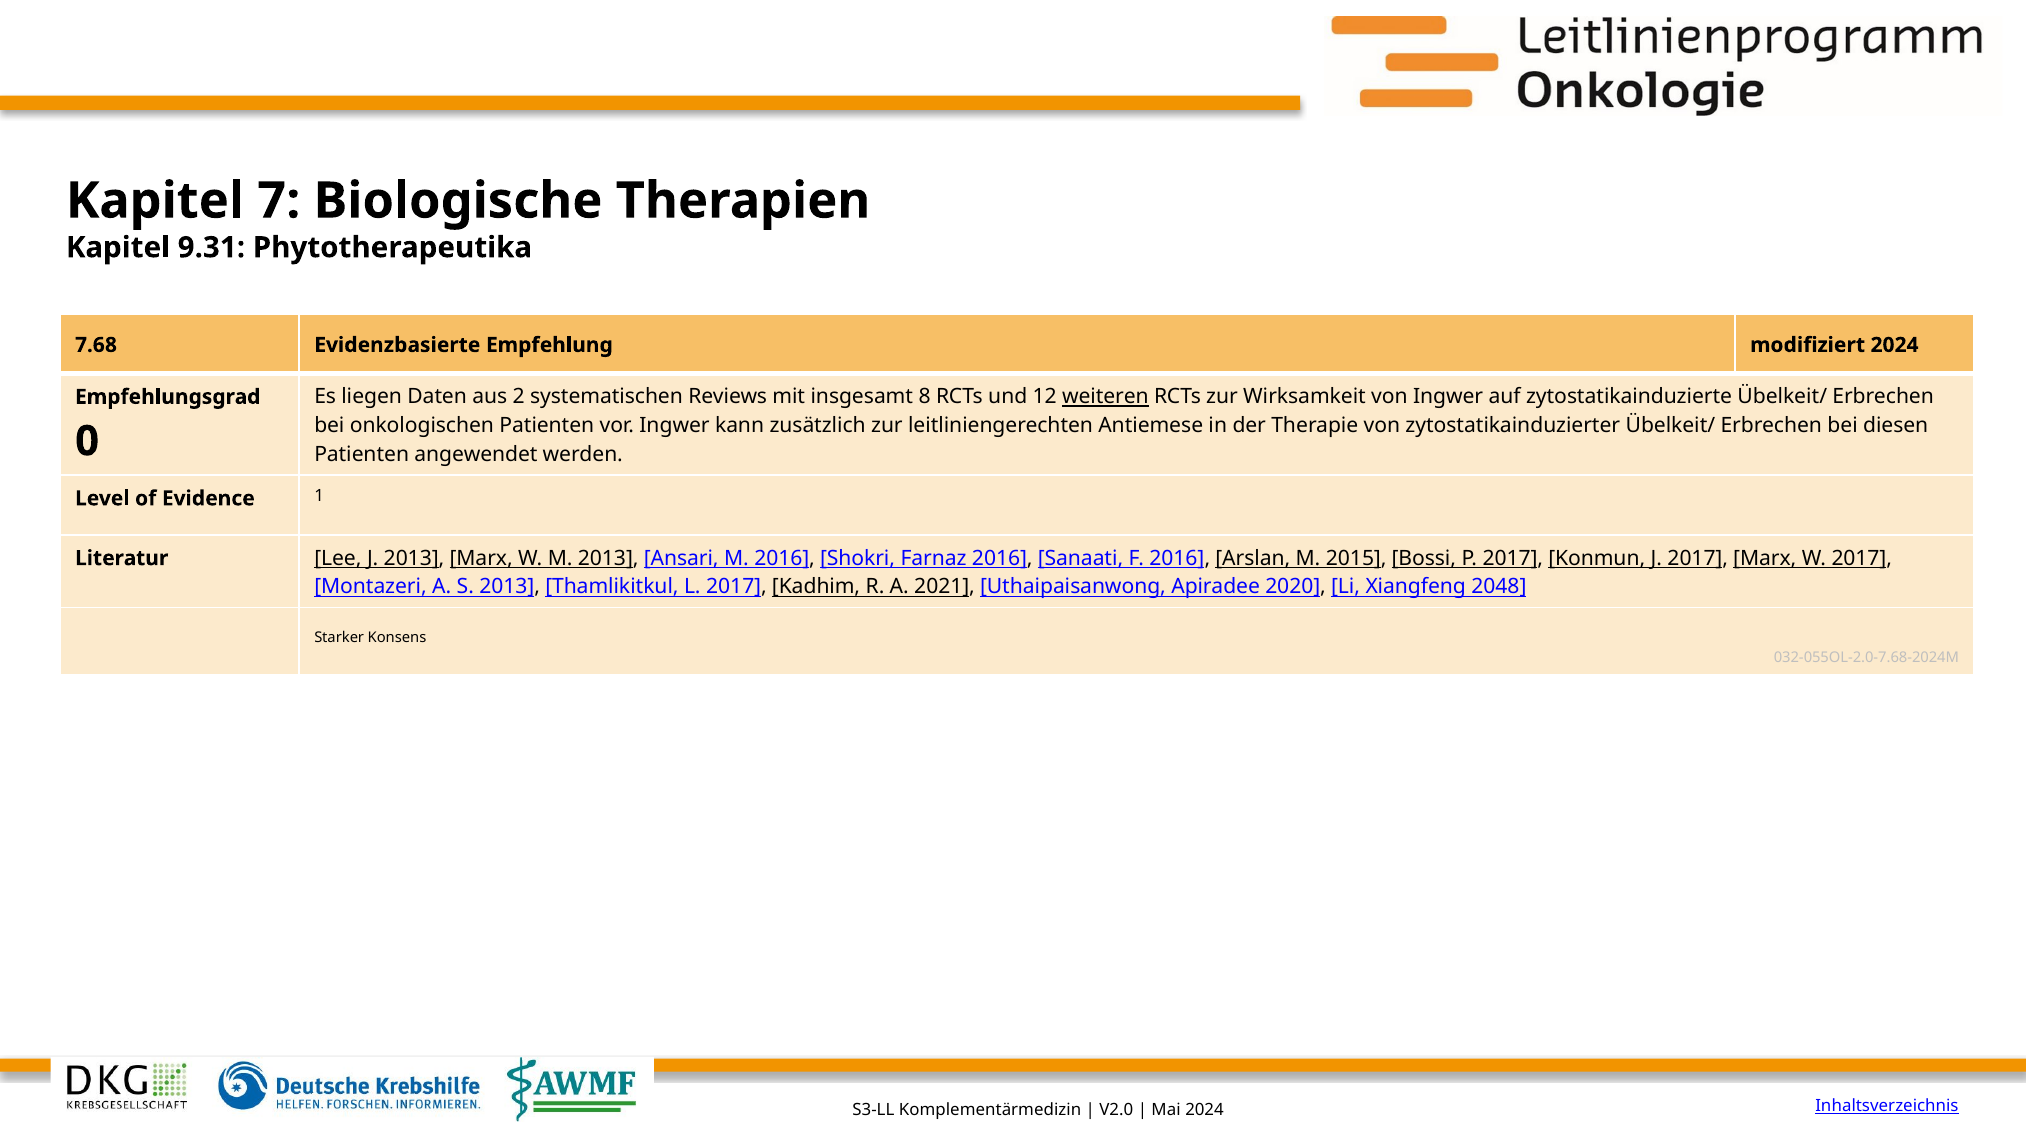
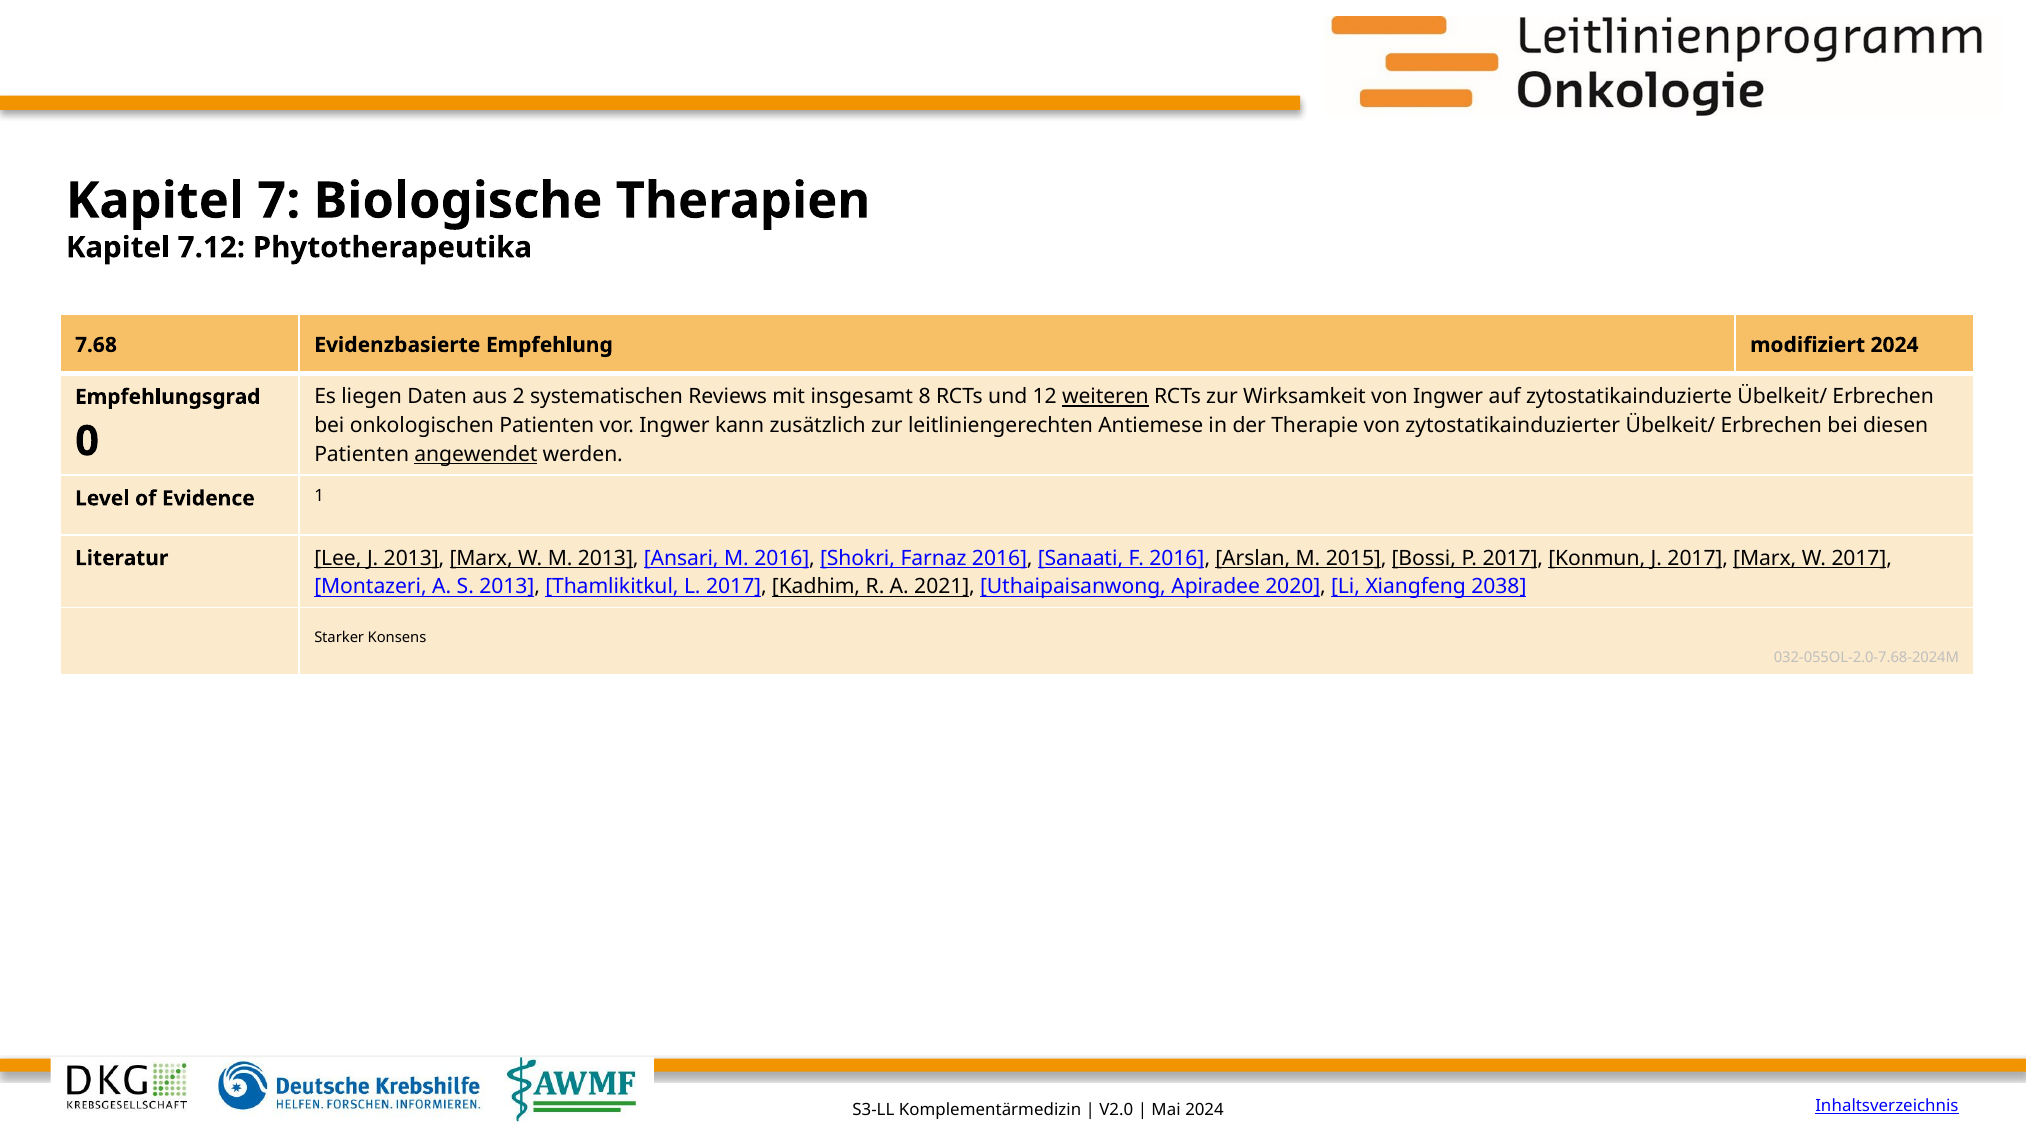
9.31: 9.31 -> 7.12
angewendet underline: none -> present
2048: 2048 -> 2038
